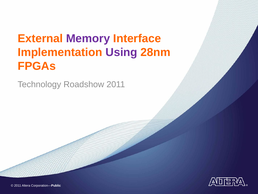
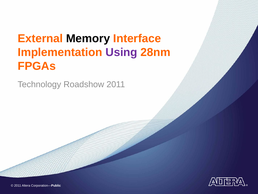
Memory colour: purple -> black
